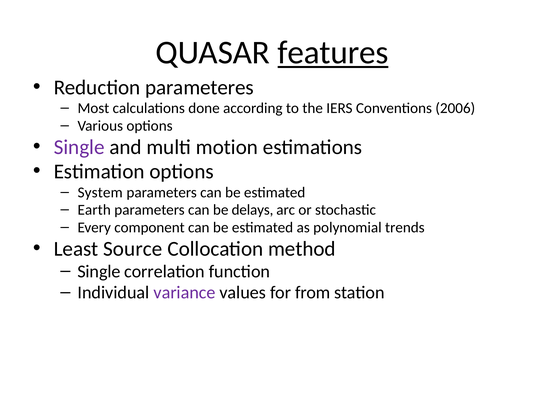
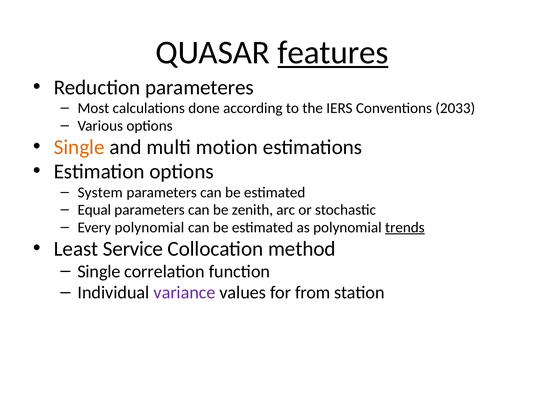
2006: 2006 -> 2033
Single at (79, 147) colour: purple -> orange
Earth: Earth -> Equal
delays: delays -> zenith
Every component: component -> polynomial
trends underline: none -> present
Source: Source -> Service
